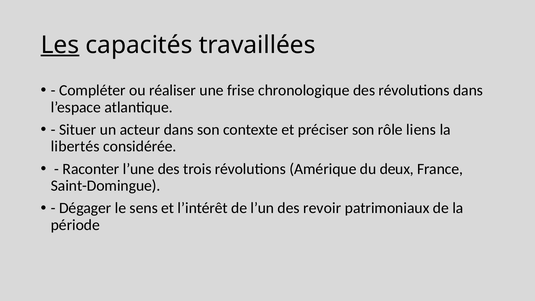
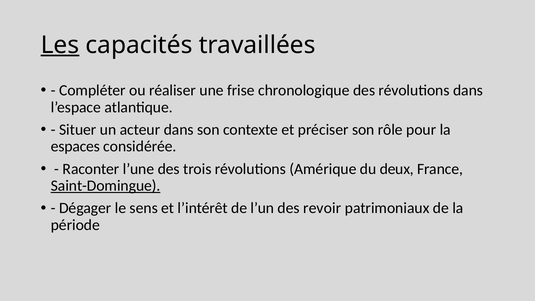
liens: liens -> pour
libertés: libertés -> espaces
Saint-Domingue underline: none -> present
